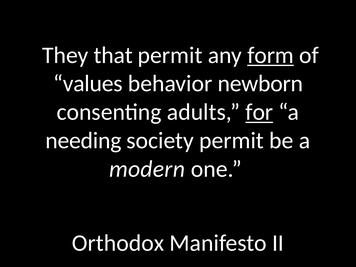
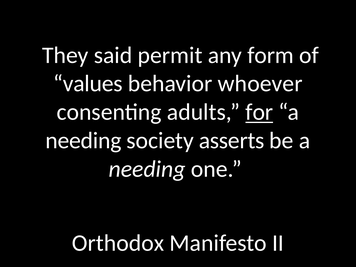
that: that -> said
form underline: present -> none
newborn: newborn -> whoever
society permit: permit -> asserts
modern at (147, 169): modern -> needing
